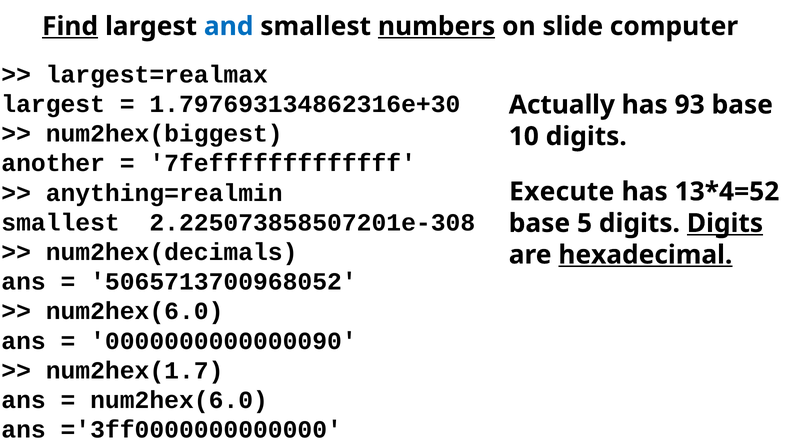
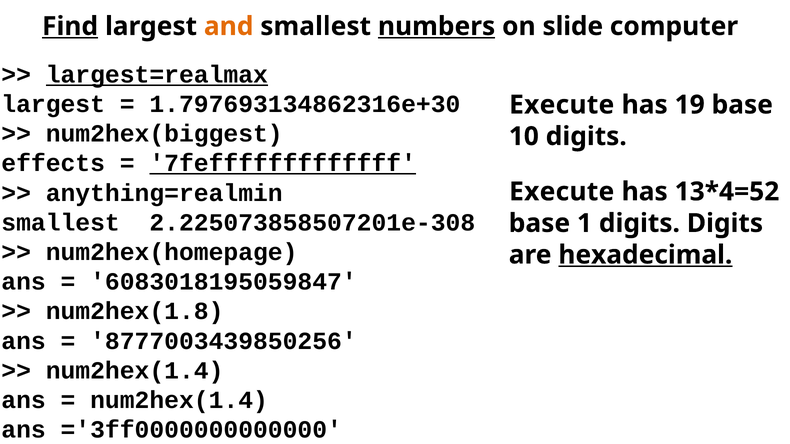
and colour: blue -> orange
largest=realmax underline: none -> present
Actually at (562, 105): Actually -> Execute
93: 93 -> 19
another: another -> effects
7fefffffffffffff underline: none -> present
5: 5 -> 1
Digits at (725, 223) underline: present -> none
num2hex(decimals: num2hex(decimals -> num2hex(homepage
5065713700968052: 5065713700968052 -> 6083018195059847
num2hex(6.0 at (135, 312): num2hex(6.0 -> num2hex(1.8
0000000000000090: 0000000000000090 -> 8777003439850256
num2hex(1.7 at (135, 371): num2hex(1.7 -> num2hex(1.4
num2hex(6.0 at (179, 400): num2hex(6.0 -> num2hex(1.4
